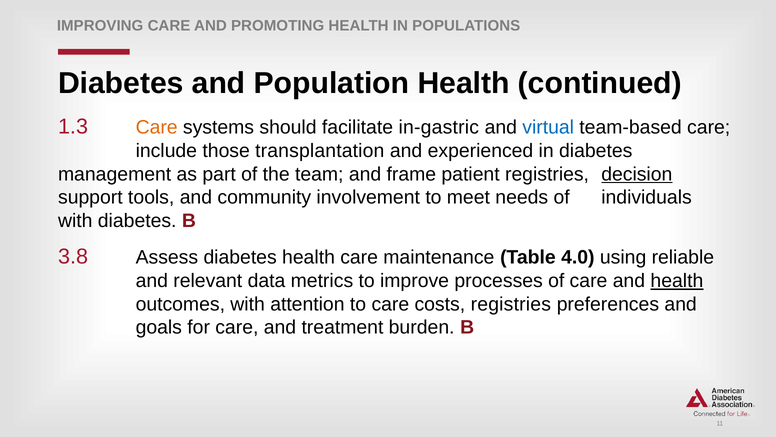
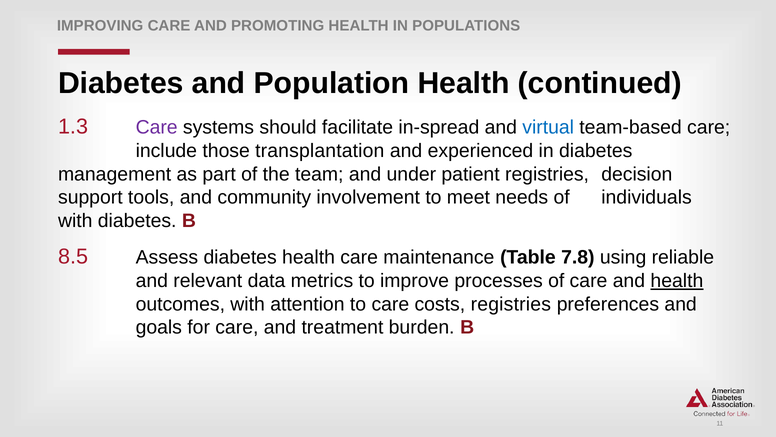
Care at (157, 127) colour: orange -> purple
in-gastric: in-gastric -> in-spread
frame: frame -> under
decision underline: present -> none
3.8: 3.8 -> 8.5
4.0: 4.0 -> 7.8
